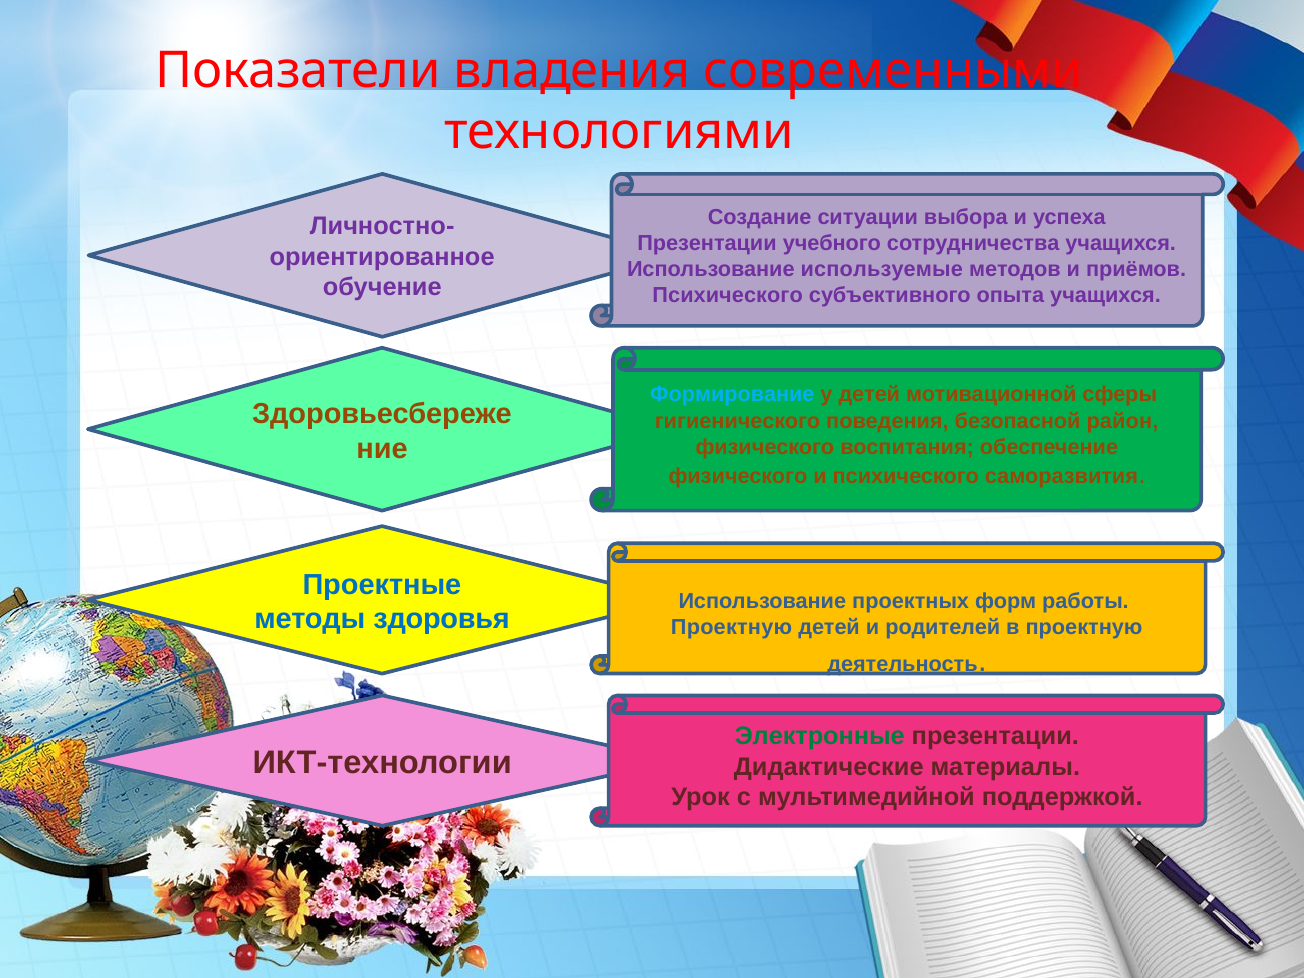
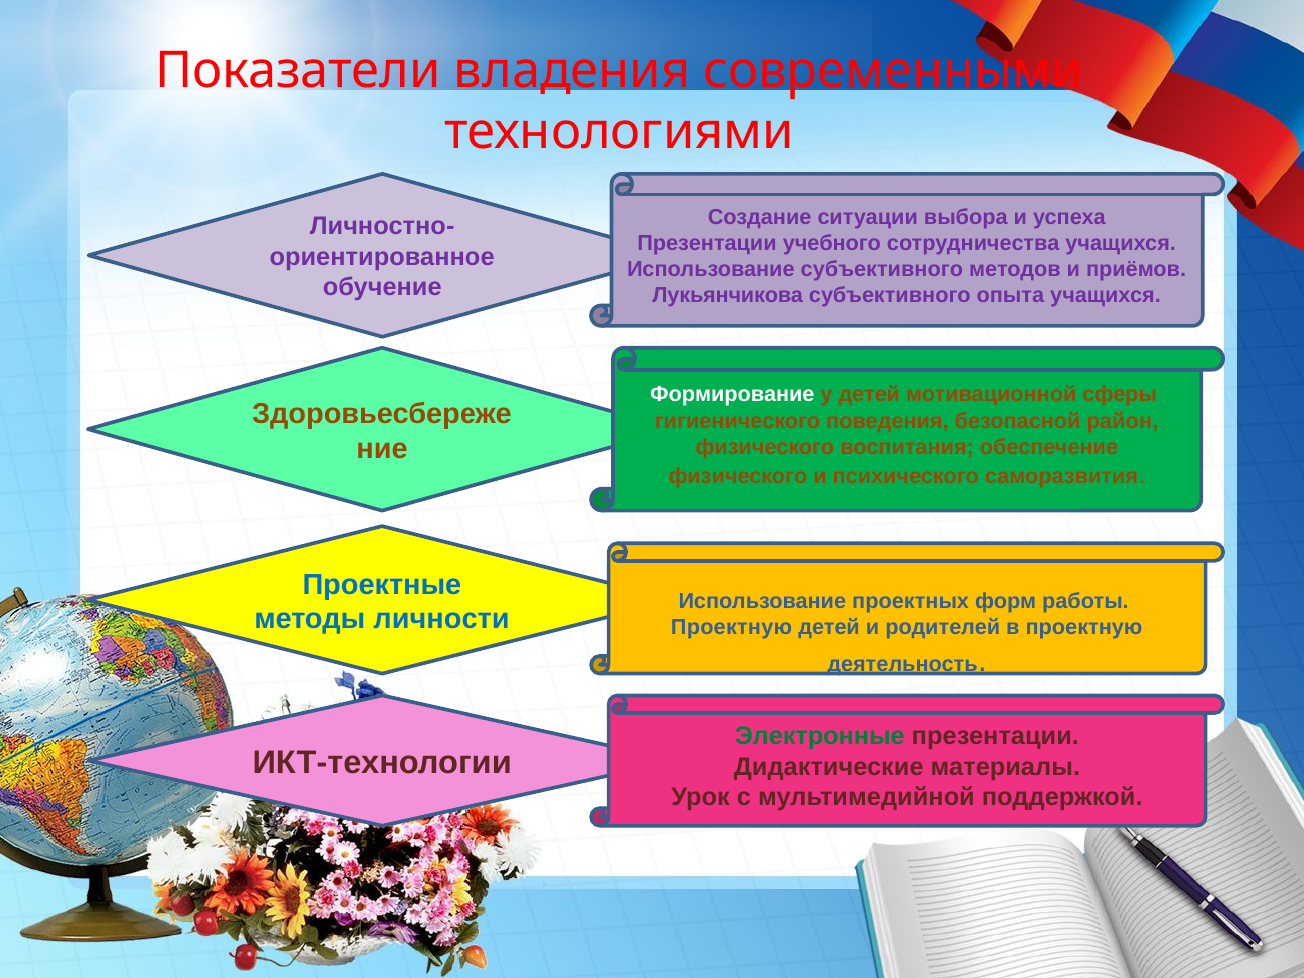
Использование используемые: используемые -> субъективного
Психического at (728, 296): Психического -> Лукьянчикова
Формирование colour: light blue -> white
здоровья: здоровья -> личности
